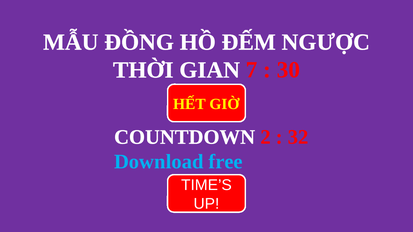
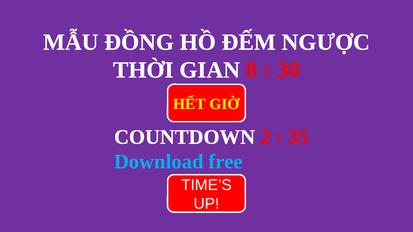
7: 7 -> 8
32 at (298, 137): 32 -> 35
